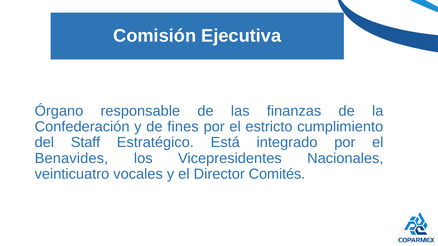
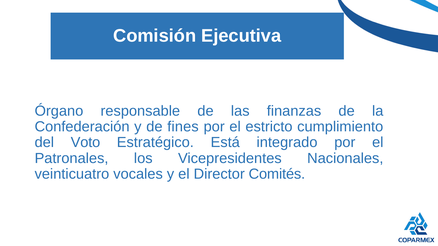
Staff: Staff -> Voto
Benavides: Benavides -> Patronales
